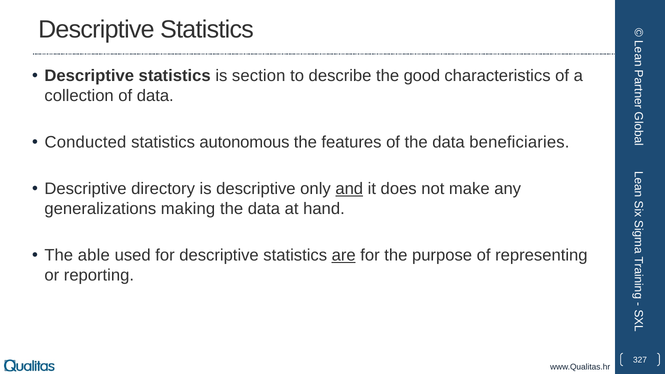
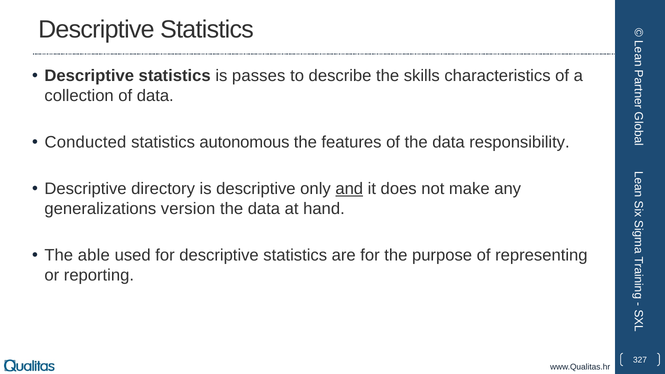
section: section -> passes
good: good -> skills
beneficiaries: beneficiaries -> responsibility
making: making -> version
are underline: present -> none
